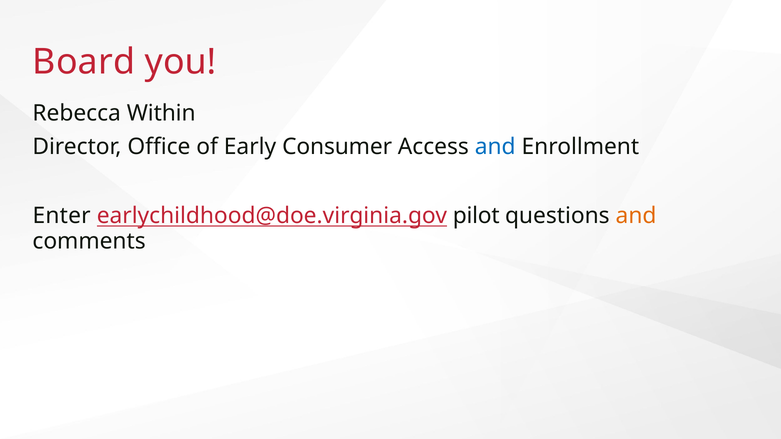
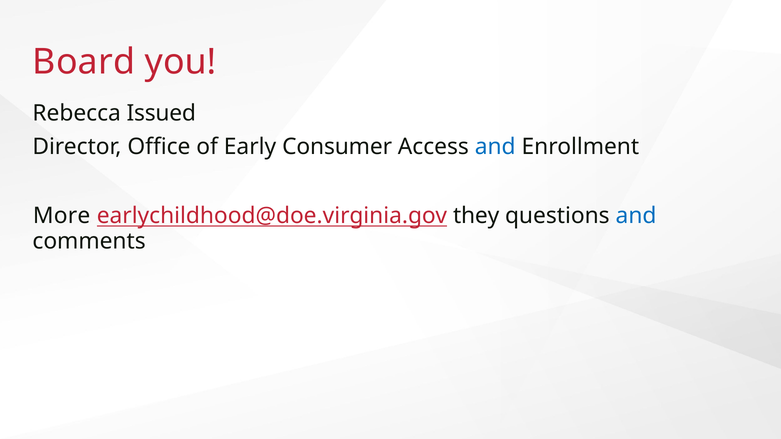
Within: Within -> Issued
Enter: Enter -> More
pilot: pilot -> they
and at (636, 216) colour: orange -> blue
